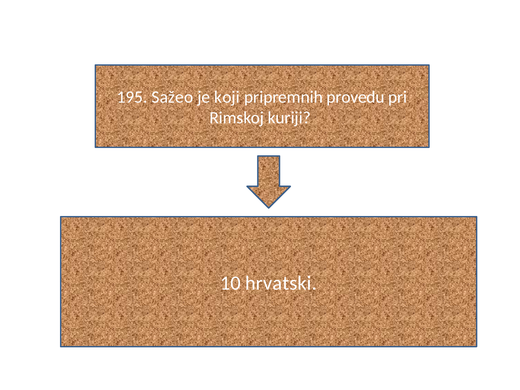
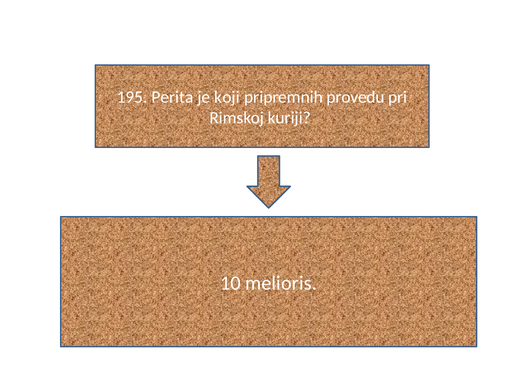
Sažeo: Sažeo -> Perita
hrvatski: hrvatski -> melioris
